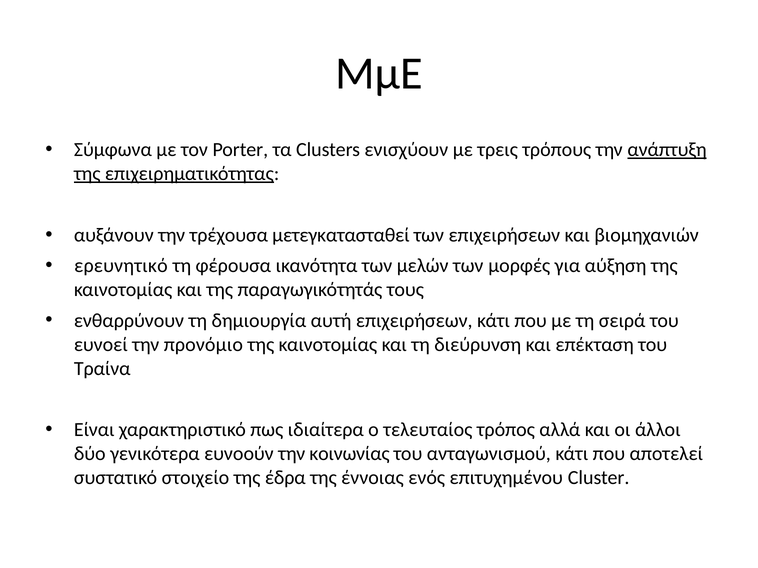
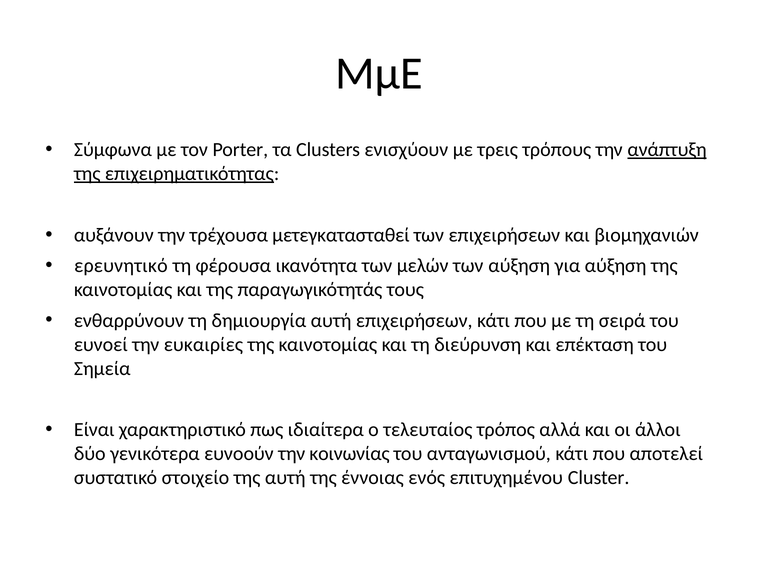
των μορφές: μορφές -> αύξηση
προνόμιο: προνόμιο -> ευκαιρίες
Τραίνα: Τραίνα -> Σημεία
της έδρα: έδρα -> αυτή
